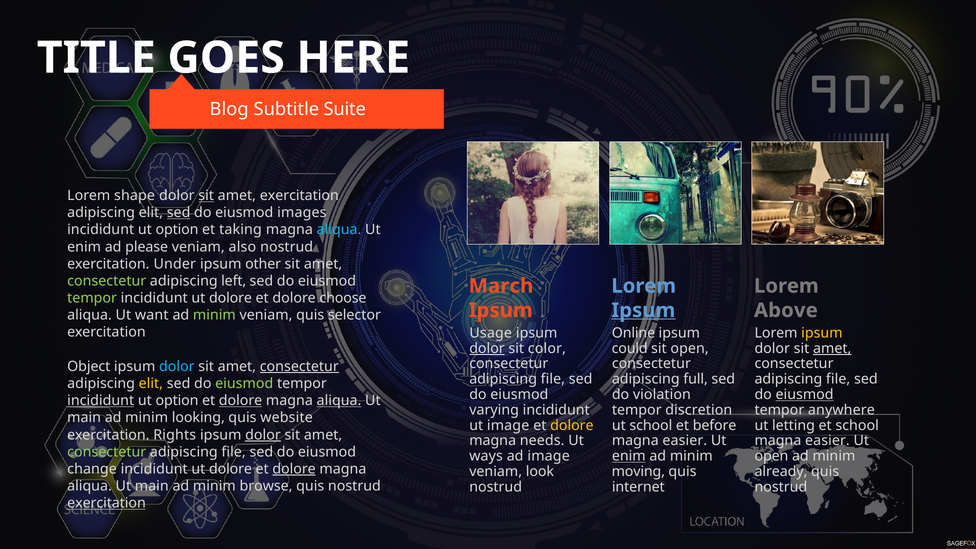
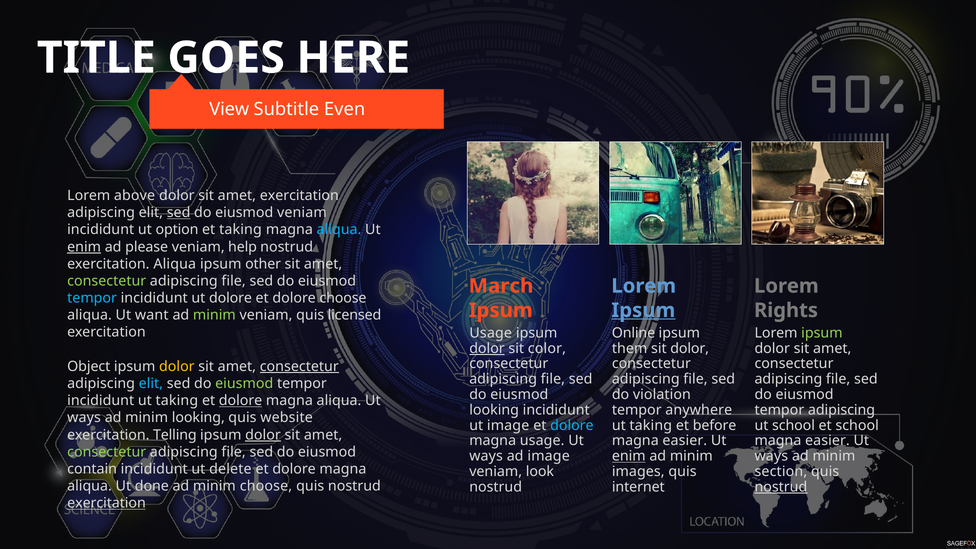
Blog: Blog -> View
Suite: Suite -> Even
shape: shape -> above
sit at (206, 196) underline: present -> none
eiusmod images: images -> veniam
enim at (84, 247) underline: none -> present
also: also -> help
exercitation Under: Under -> Aliqua
left at (234, 281): left -> file
tempor at (92, 298) colour: light green -> light blue
Above: Above -> Rights
selector: selector -> licensed
ipsum at (822, 333) colour: yellow -> light green
could: could -> them
sit open: open -> dolor
amet at (832, 348) underline: present -> none
dolor at (177, 366) colour: light blue -> yellow
full at (696, 379): full -> file
elit at (151, 384) colour: yellow -> light blue
eiusmod at (805, 395) underline: present -> none
incididunt at (101, 401) underline: present -> none
option at (177, 401): option -> taking
aliqua at (339, 401) underline: present -> none
varying at (494, 410): varying -> looking
discretion: discretion -> anywhere
tempor anywhere: anywhere -> adipiscing
main at (84, 418): main -> ways
dolore at (572, 425) colour: yellow -> light blue
school at (651, 425): school -> taking
ut letting: letting -> school
Rights: Rights -> Telling
magna needs: needs -> usage
open at (771, 456): open -> ways
change: change -> contain
dolore at (231, 469): dolore -> delete
dolore at (294, 469) underline: present -> none
moving: moving -> images
already: already -> section
main at (152, 486): main -> done
minim browse: browse -> choose
nostrud at (781, 487) underline: none -> present
